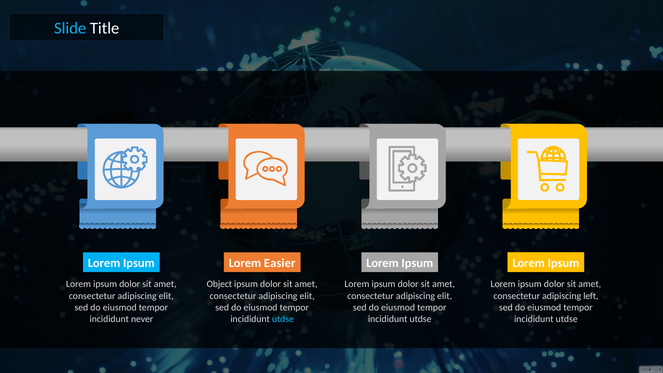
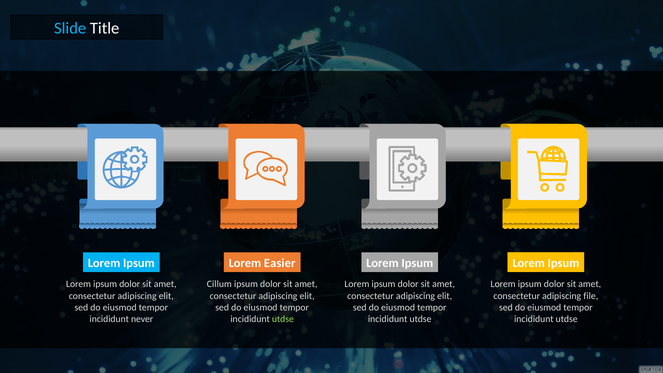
Object: Object -> Cillum
left: left -> file
utdse at (283, 319) colour: light blue -> light green
